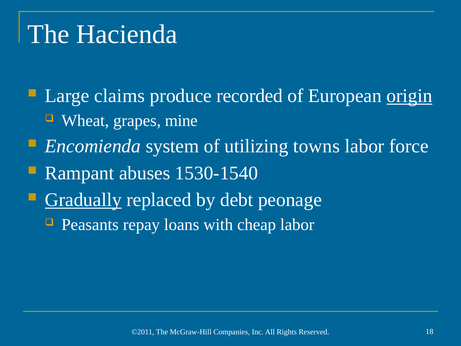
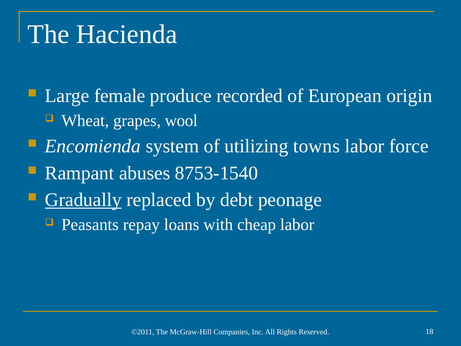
claims: claims -> female
origin underline: present -> none
mine: mine -> wool
1530-1540: 1530-1540 -> 8753-1540
